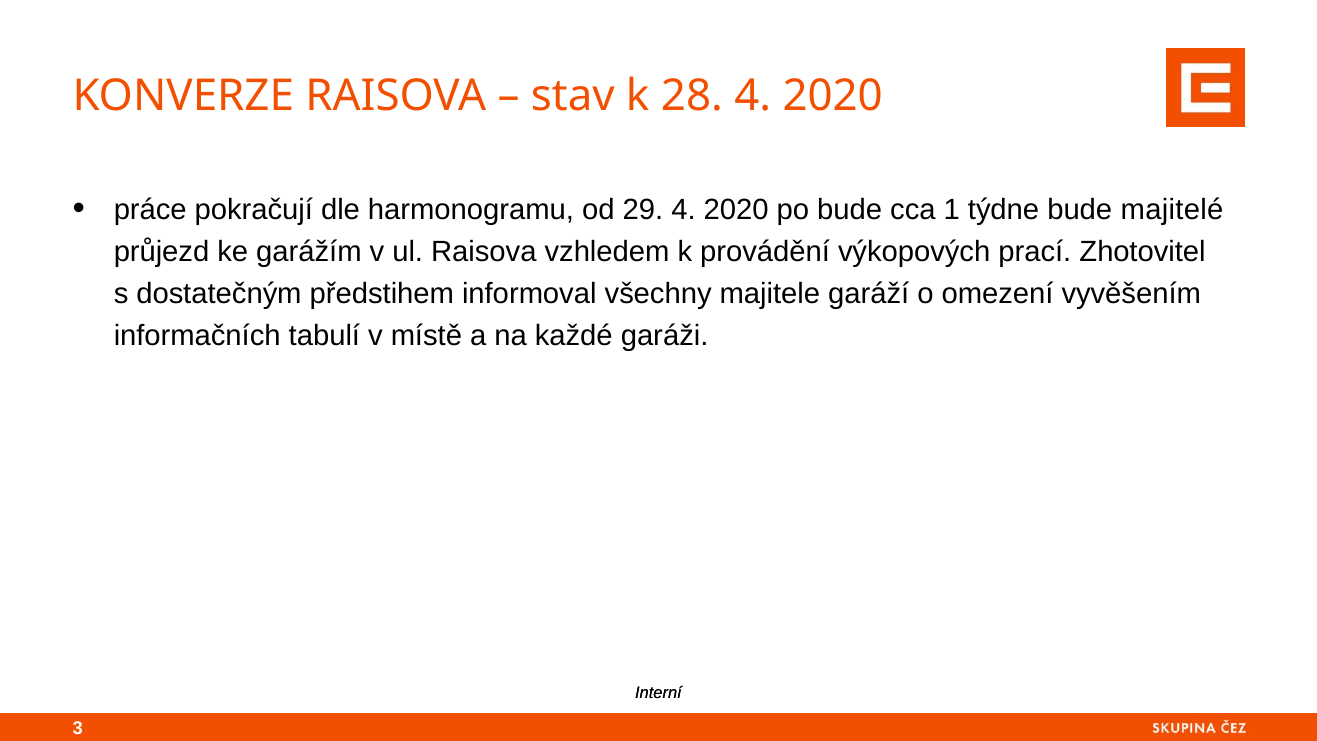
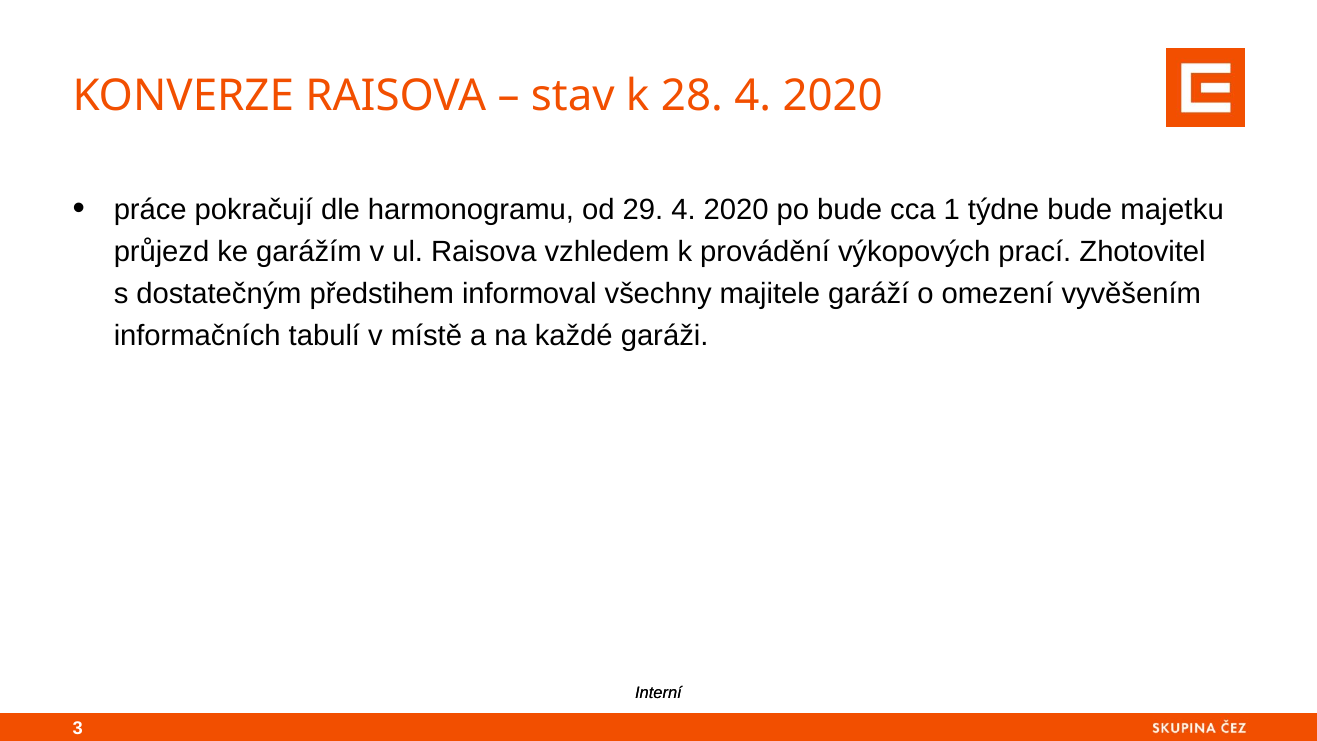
majitelé: majitelé -> majetku
